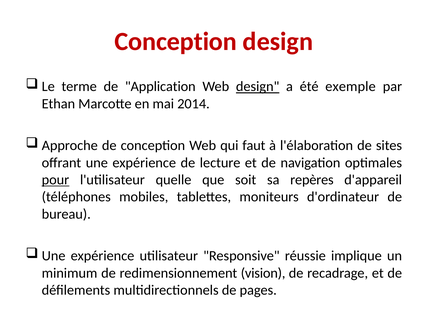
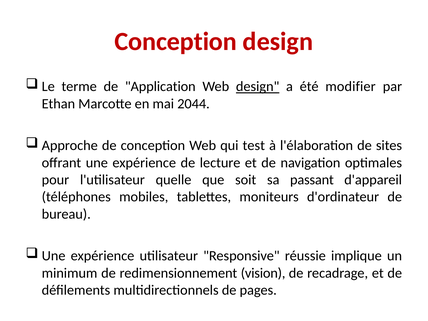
exemple: exemple -> modifier
2014: 2014 -> 2044
faut: faut -> test
pour underline: present -> none
repères: repères -> passant
